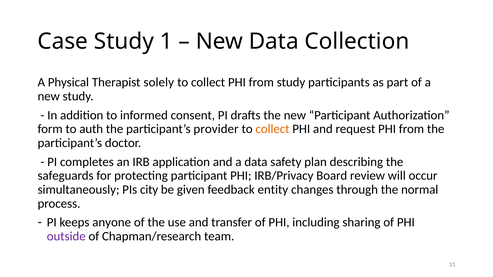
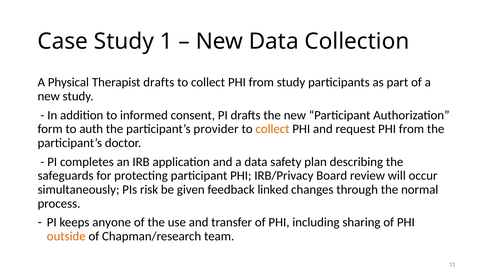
Therapist solely: solely -> drafts
city: city -> risk
entity: entity -> linked
outside colour: purple -> orange
